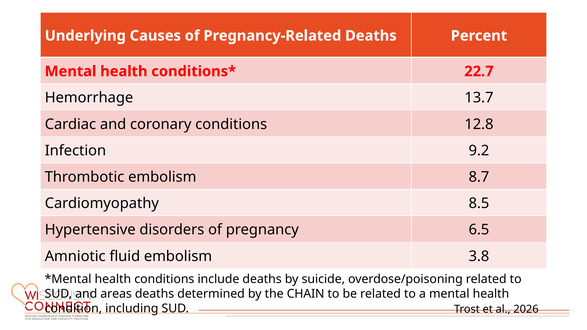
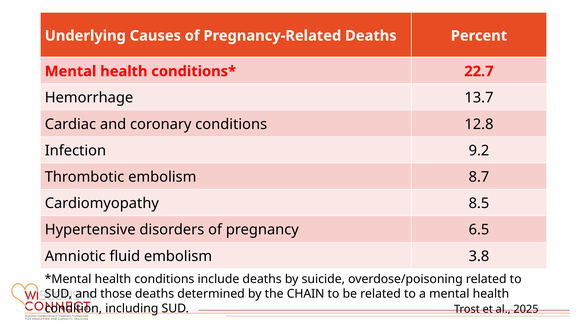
areas: areas -> those
2026: 2026 -> 2025
